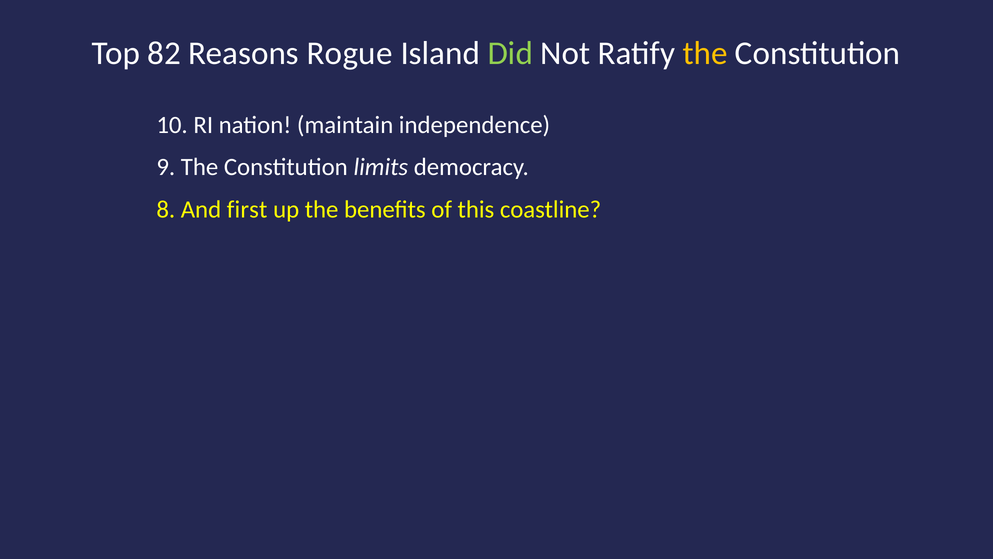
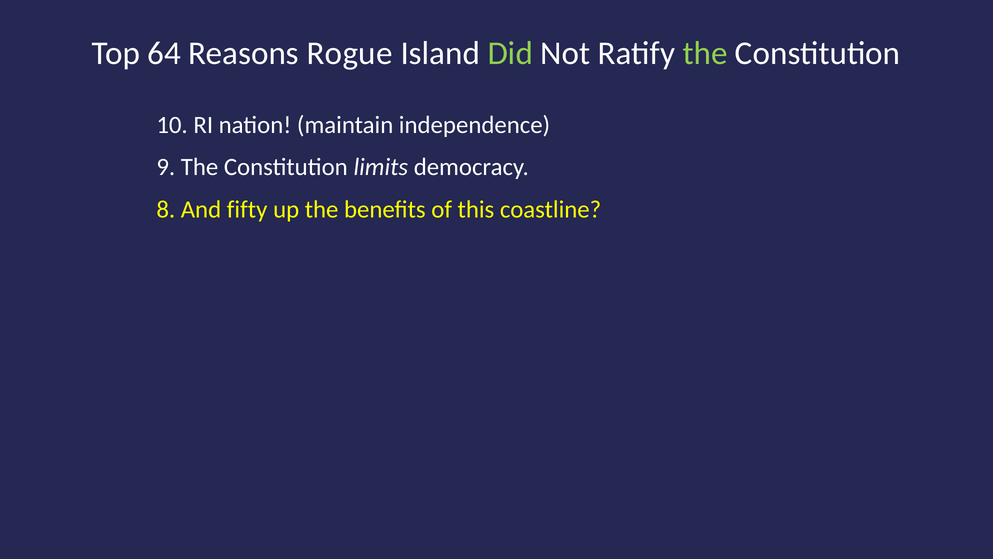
82: 82 -> 64
the at (705, 53) colour: yellow -> light green
first: first -> fifty
